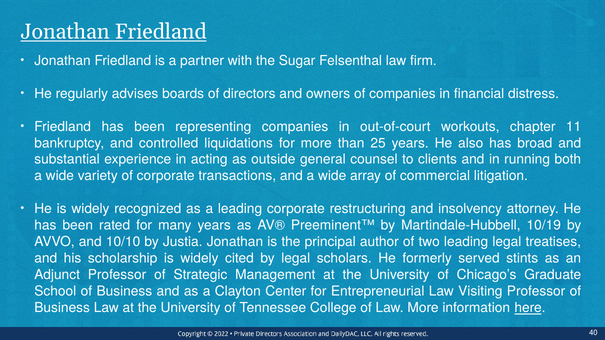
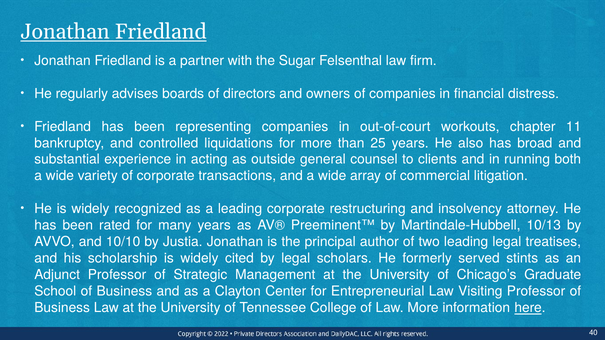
10/19: 10/19 -> 10/13
